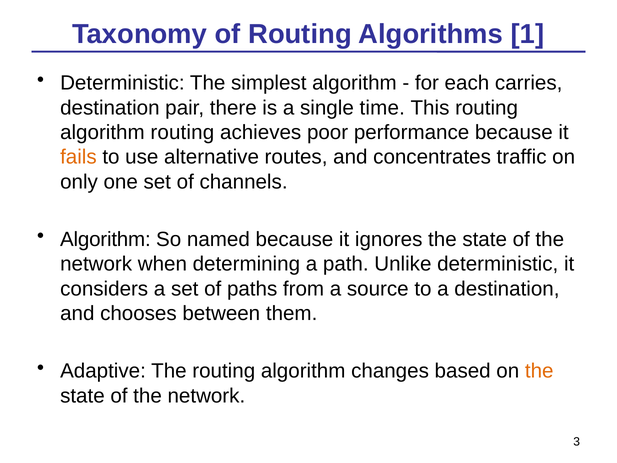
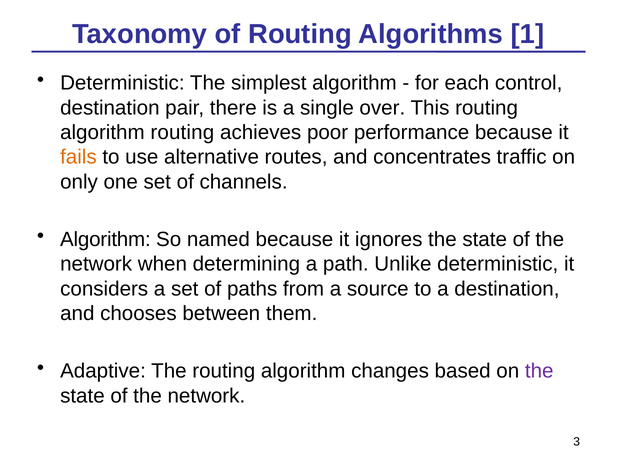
carries: carries -> control
time: time -> over
the at (539, 371) colour: orange -> purple
